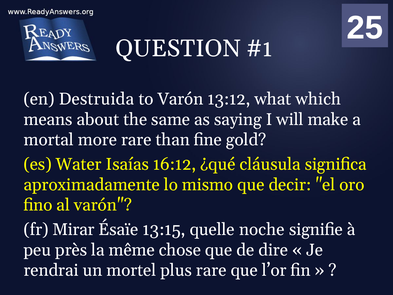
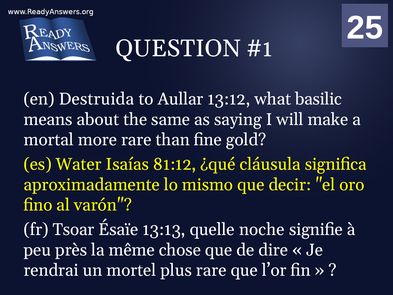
to Varón: Varón -> Aullar
which: which -> basilic
16:12: 16:12 -> 81:12
Mirar: Mirar -> Tsoar
13:15: 13:15 -> 13:13
